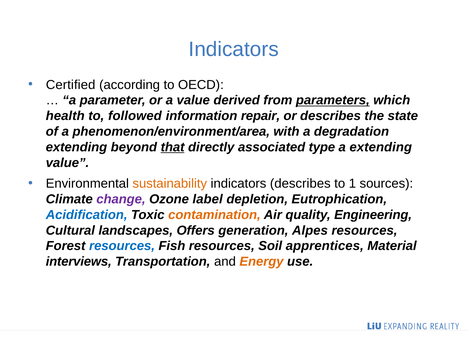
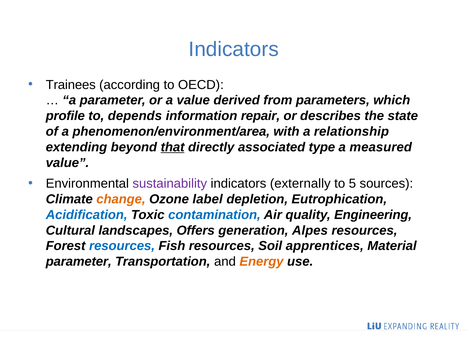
Certified: Certified -> Trainees
parameters underline: present -> none
health: health -> profile
followed: followed -> depends
degradation: degradation -> relationship
a extending: extending -> measured
sustainability colour: orange -> purple
indicators describes: describes -> externally
1: 1 -> 5
change colour: purple -> orange
contamination colour: orange -> blue
interviews at (79, 262): interviews -> parameter
